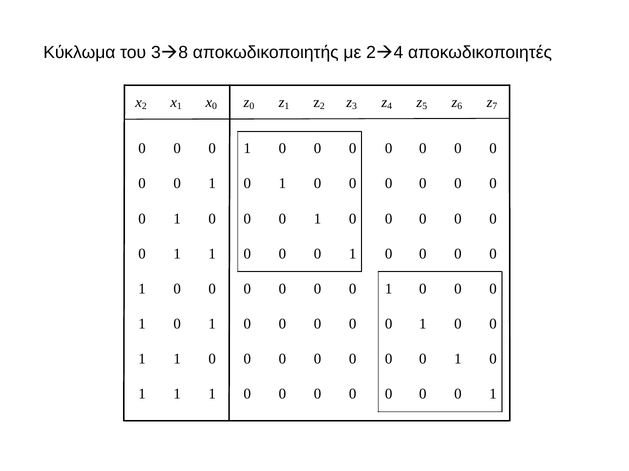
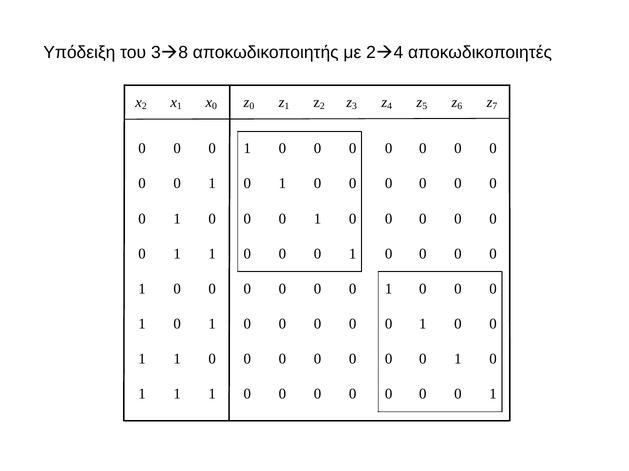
Κύκλωμα: Κύκλωμα -> Υπόδειξη
